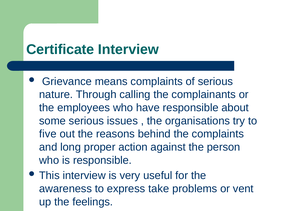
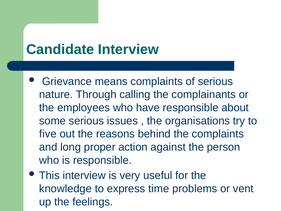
Certificate: Certificate -> Candidate
awareness: awareness -> knowledge
take: take -> time
